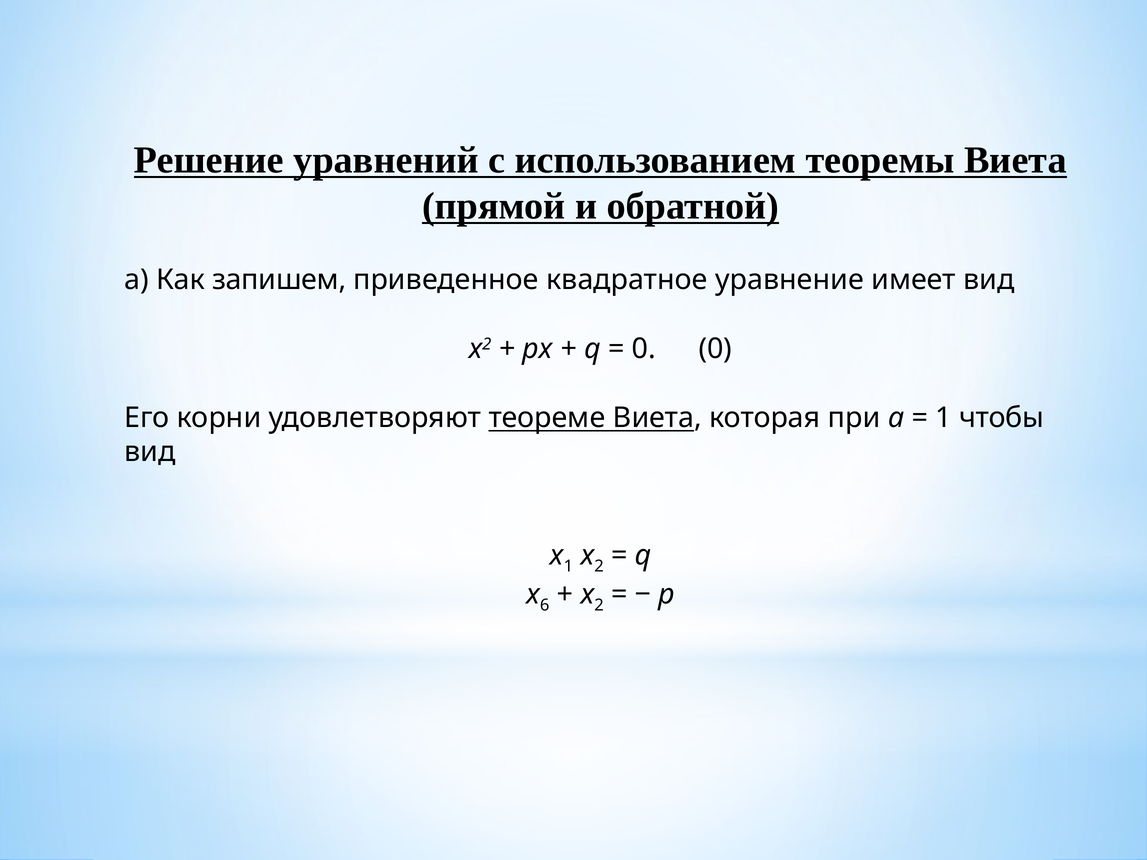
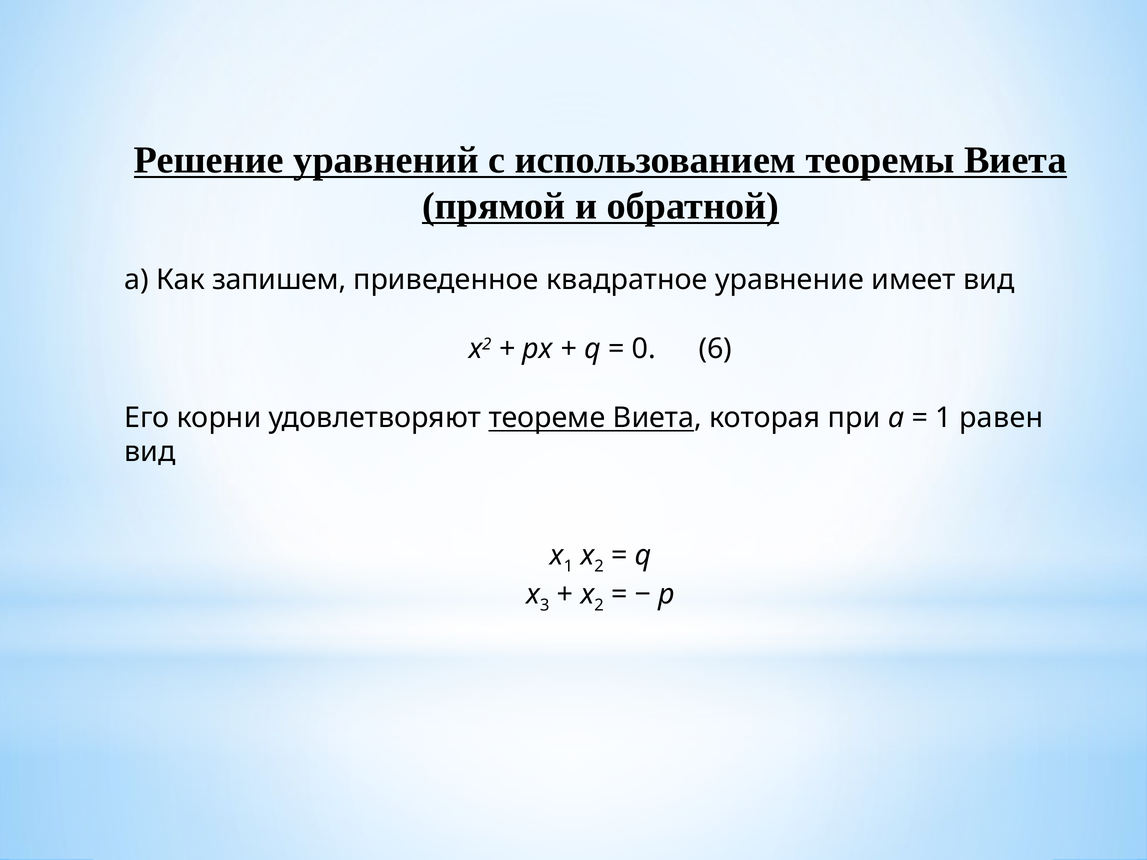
0 0: 0 -> 6
чтобы: чтобы -> равен
6: 6 -> 3
